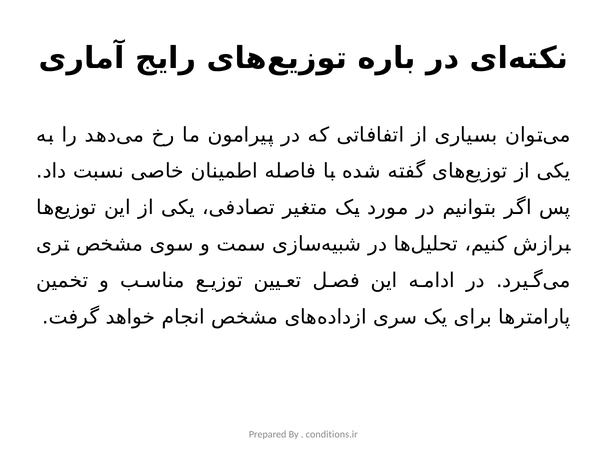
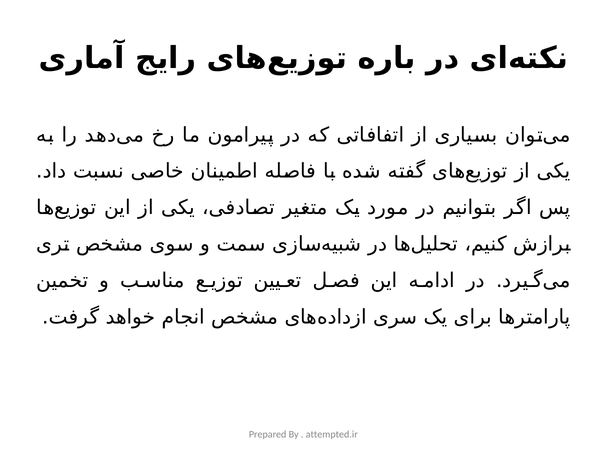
conditions.ir: conditions.ir -> attempted.ir
